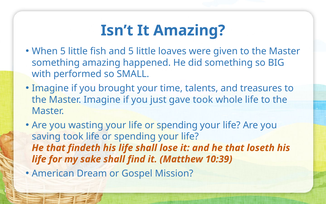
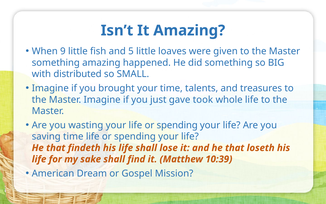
When 5: 5 -> 9
performed: performed -> distributed
saving took: took -> time
